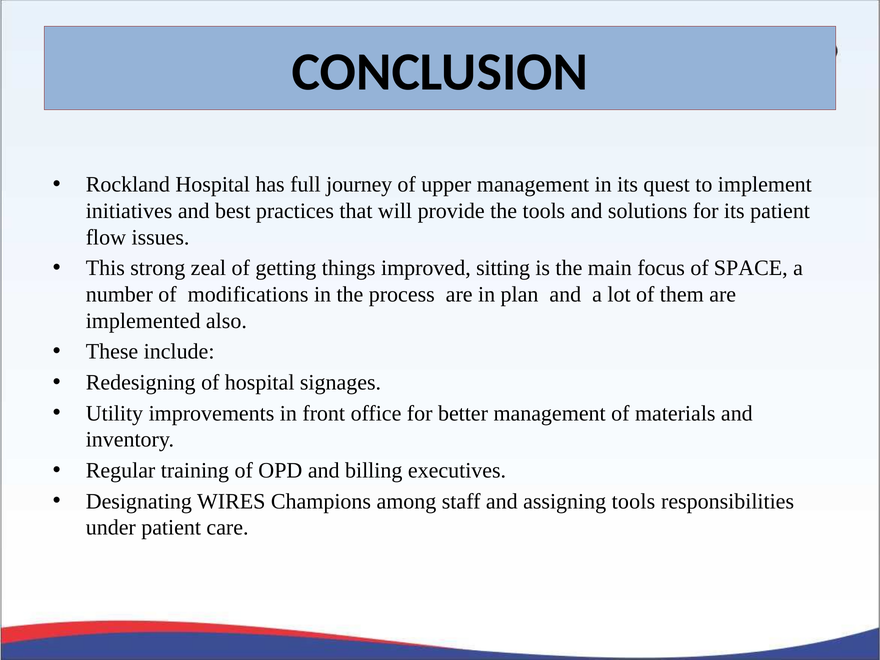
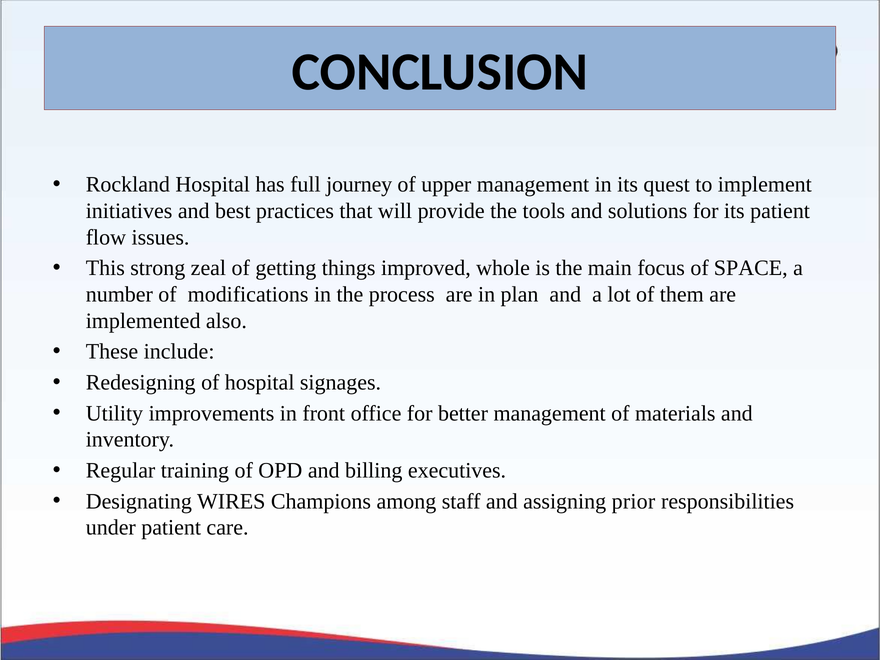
sitting: sitting -> whole
assigning tools: tools -> prior
